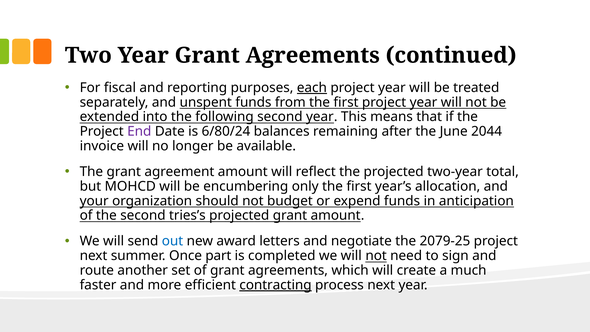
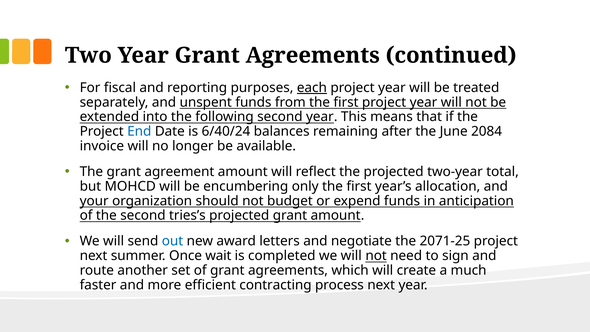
End colour: purple -> blue
6/80/24: 6/80/24 -> 6/40/24
2044: 2044 -> 2084
2079-25: 2079-25 -> 2071-25
part: part -> wait
contracting underline: present -> none
